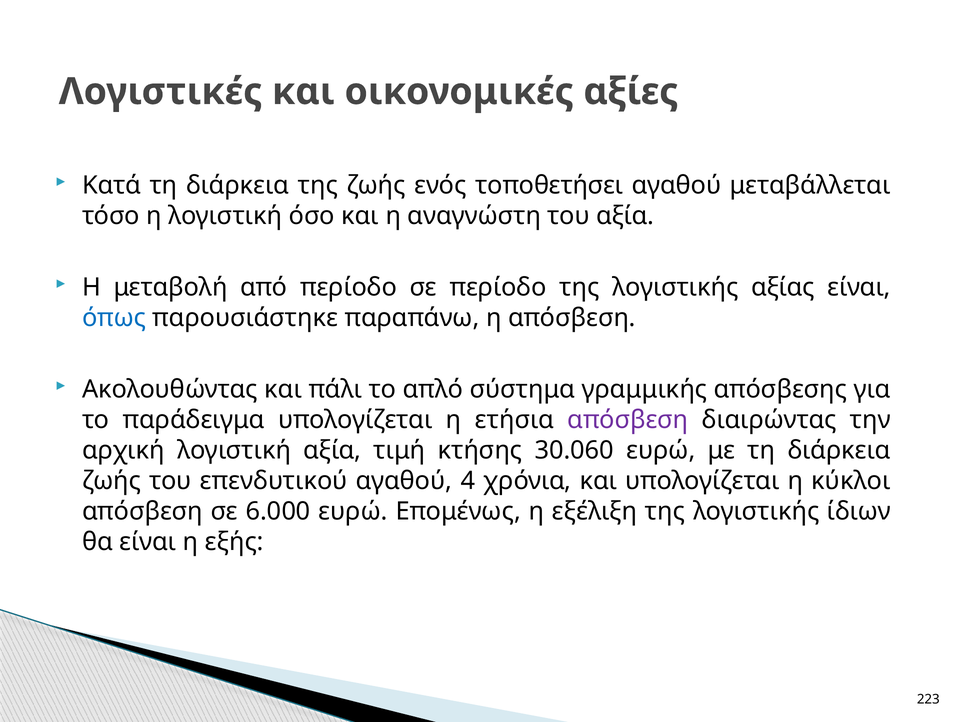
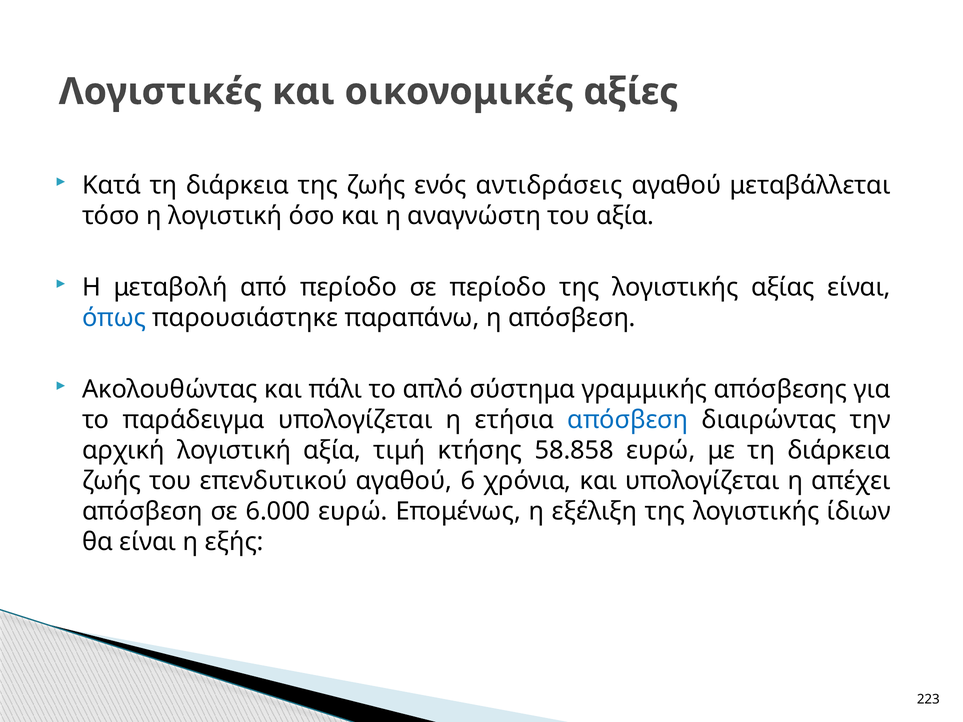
τοποθετήσει: τοποθετήσει -> αντιδράσεις
απόσβεση at (628, 420) colour: purple -> blue
30.060: 30.060 -> 58.858
4: 4 -> 6
κύκλοι: κύκλοι -> απέχει
